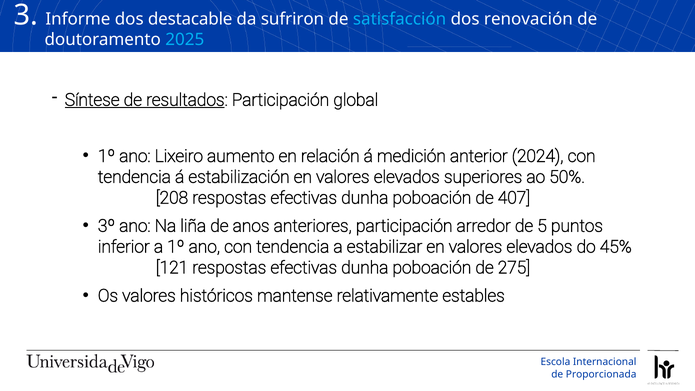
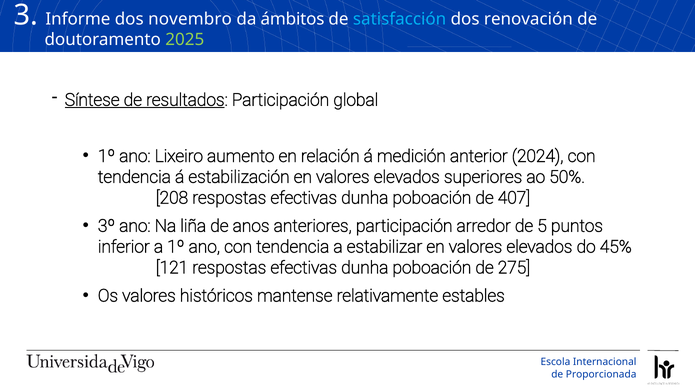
destacable: destacable -> novembro
sufriron: sufriron -> ámbitos
2025 colour: light blue -> light green
